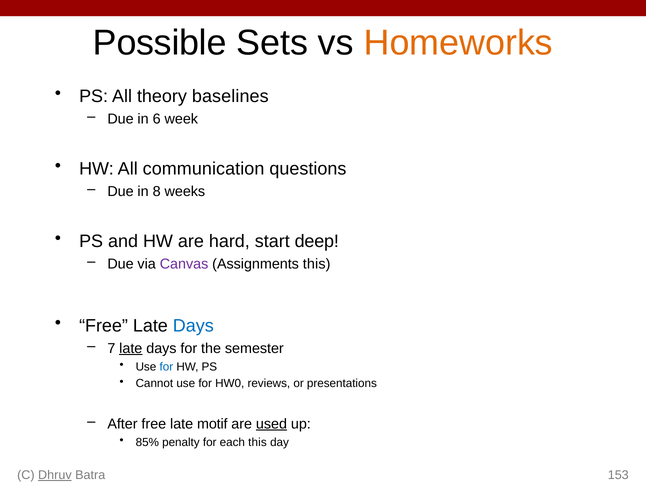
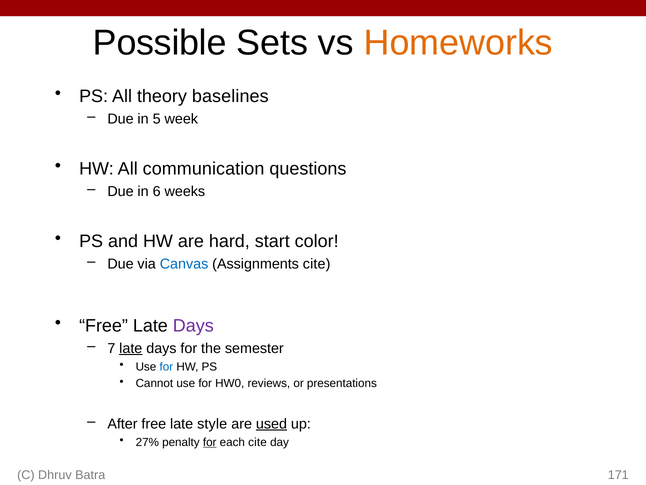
6: 6 -> 5
8: 8 -> 6
deep: deep -> color
Canvas colour: purple -> blue
Assignments this: this -> cite
Days at (193, 325) colour: blue -> purple
motif: motif -> style
85%: 85% -> 27%
for at (210, 442) underline: none -> present
each this: this -> cite
Dhruv underline: present -> none
153: 153 -> 171
